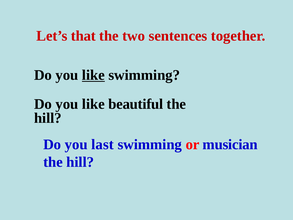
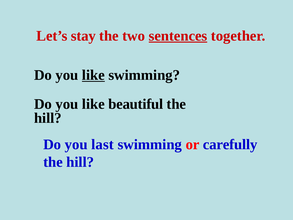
that: that -> stay
sentences underline: none -> present
musician: musician -> carefully
